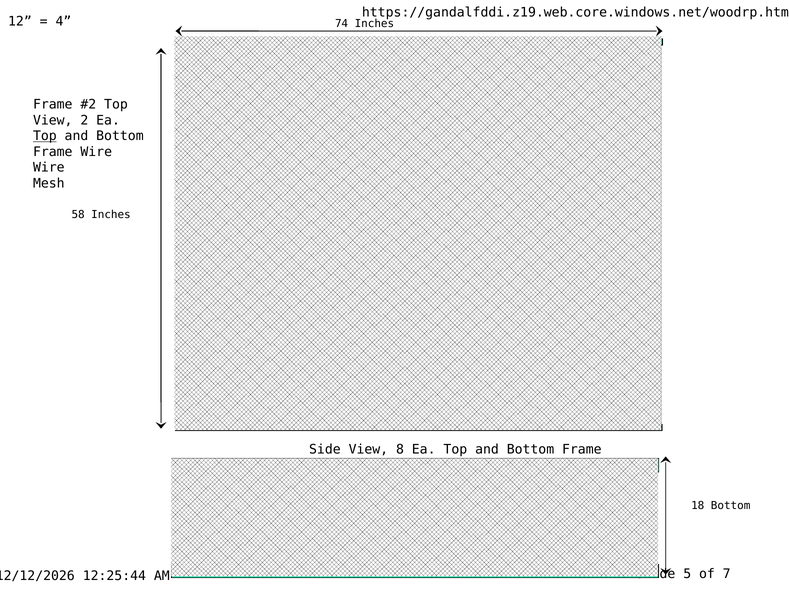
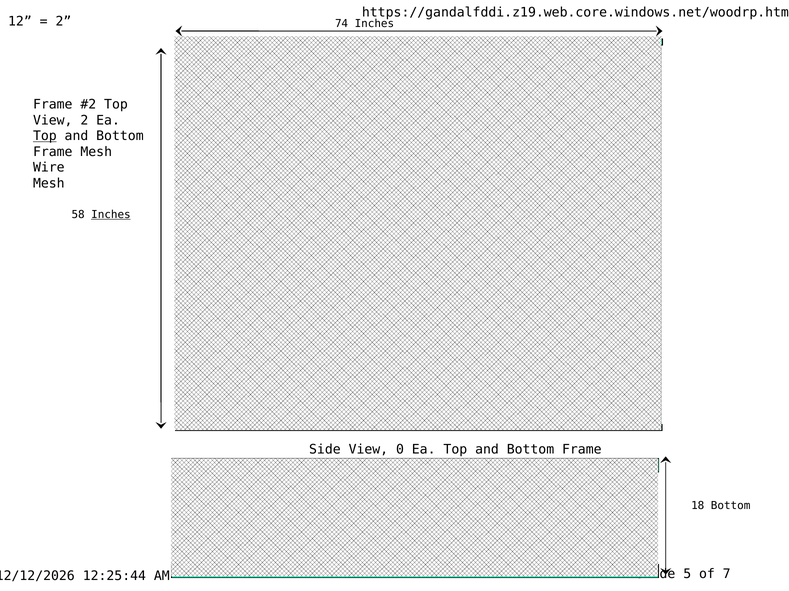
4 at (63, 21): 4 -> 2
Frame Wire: Wire -> Mesh
Inches at (111, 215) underline: none -> present
8: 8 -> 0
